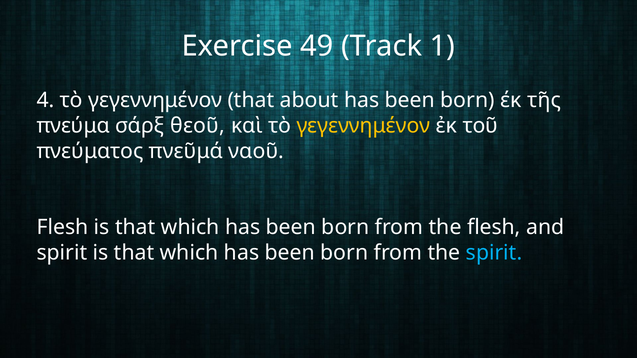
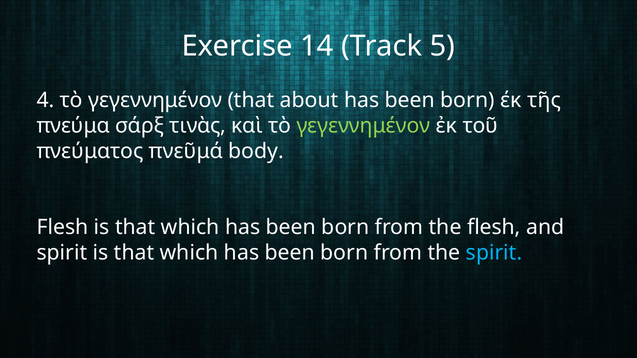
49: 49 -> 14
1: 1 -> 5
θεοῦ: θεοῦ -> τινὰς
γεγεννημένον at (363, 126) colour: yellow -> light green
ναοῦ: ναοῦ -> body
